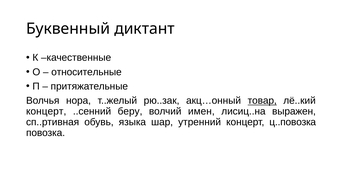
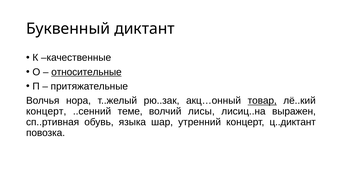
относительные underline: none -> present
беру: беру -> теме
имен: имен -> лисы
ц..повозка: ц..повозка -> ц..диктант
